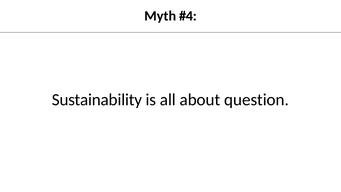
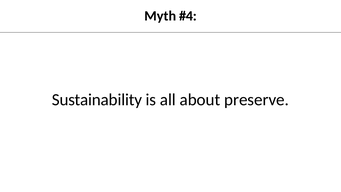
question: question -> preserve
